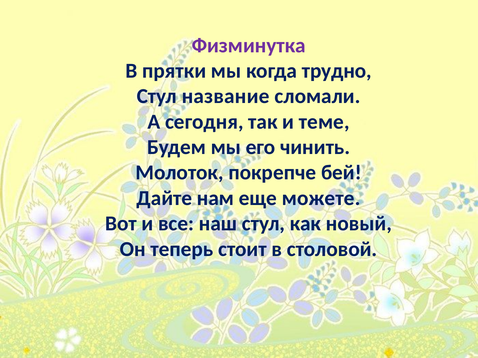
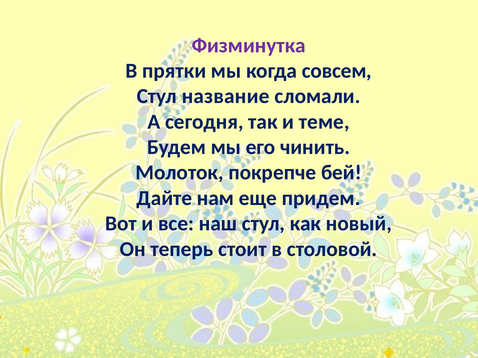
трудно: трудно -> совсем
можете: можете -> придем
